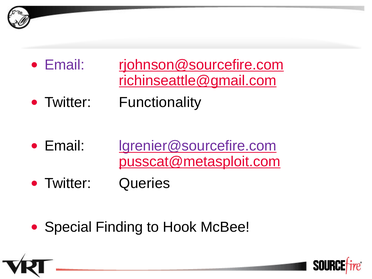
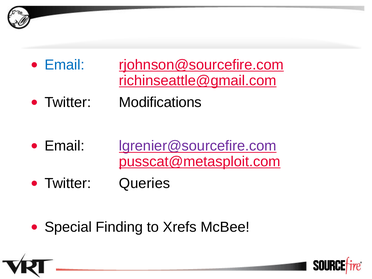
Email at (65, 65) colour: purple -> blue
Functionality: Functionality -> Modifications
Hook: Hook -> Xrefs
